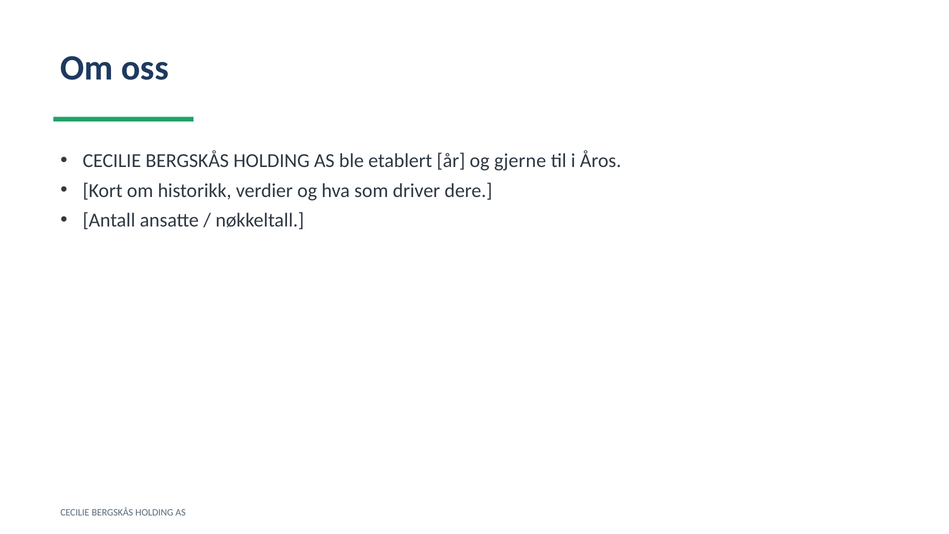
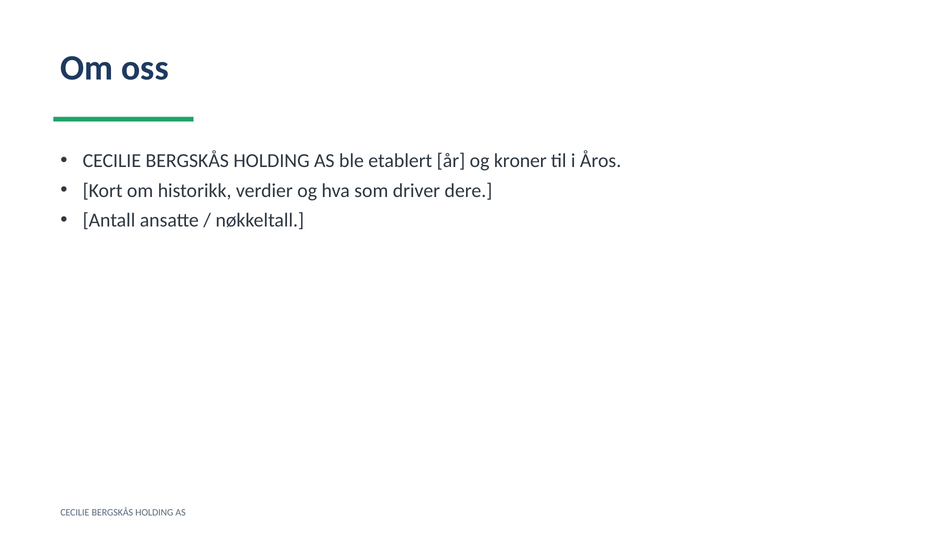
gjerne: gjerne -> kroner
